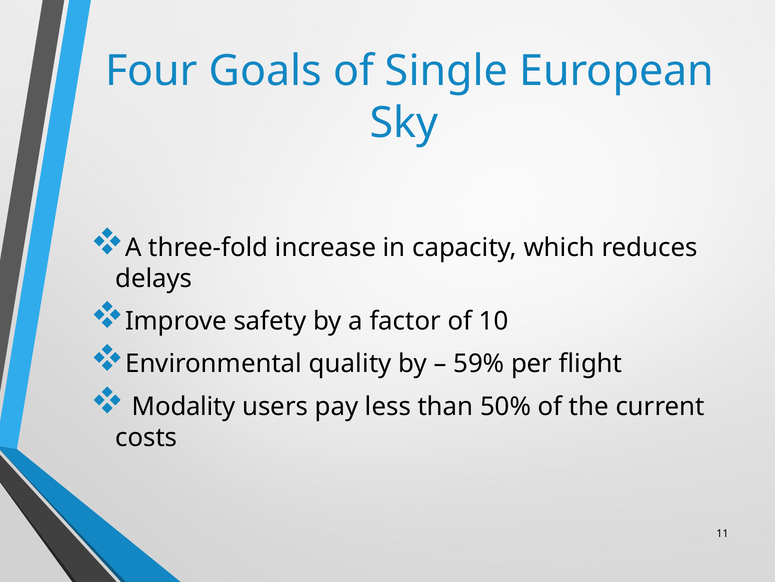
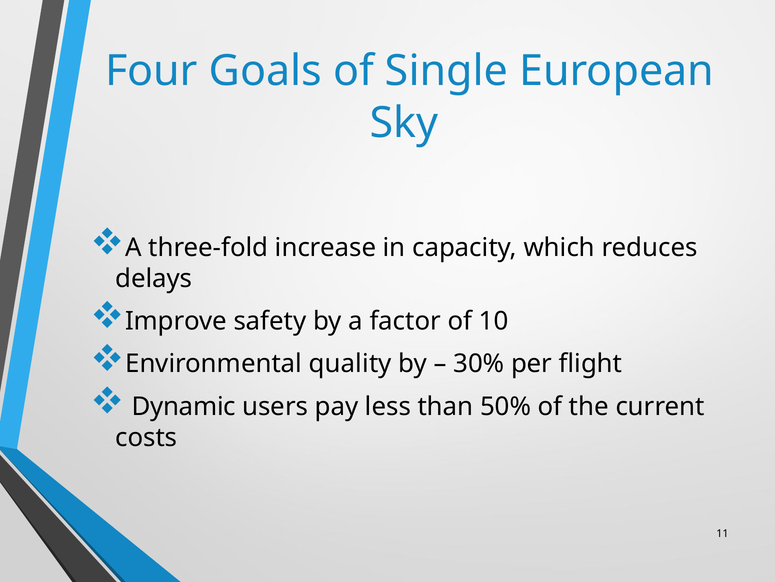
59%: 59% -> 30%
Modality: Modality -> Dynamic
